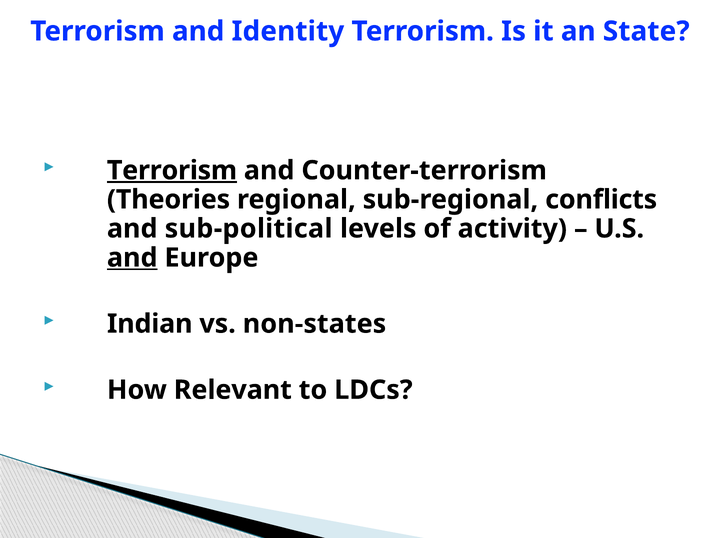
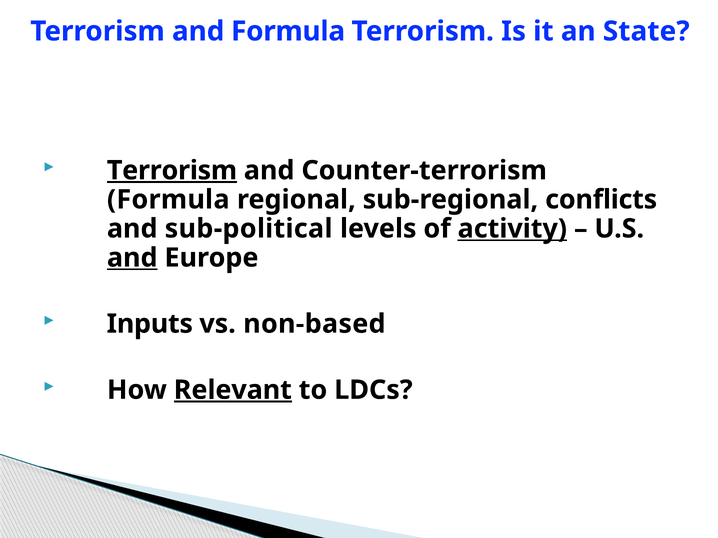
and Identity: Identity -> Formula
Theories at (169, 200): Theories -> Formula
activity underline: none -> present
Indian: Indian -> Inputs
non-states: non-states -> non-based
Relevant underline: none -> present
